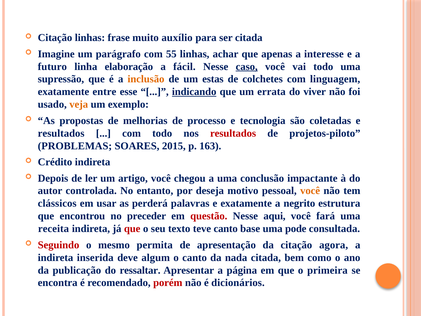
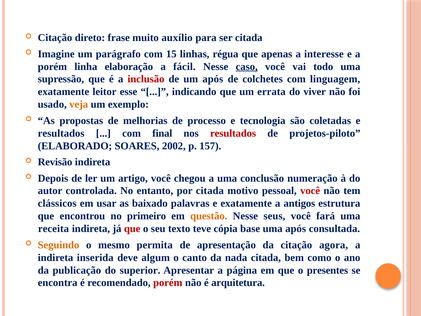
Citação linhas: linhas -> direto
55: 55 -> 15
achar: achar -> régua
futuro at (52, 66): futuro -> porém
inclusão colour: orange -> red
um estas: estas -> após
entre: entre -> leitor
indicando underline: present -> none
com todo: todo -> final
PROBLEMAS: PROBLEMAS -> ELABORADO
2015: 2015 -> 2002
163: 163 -> 157
Crédito: Crédito -> Revisão
impactante: impactante -> numeração
por deseja: deseja -> citada
você at (310, 191) colour: orange -> red
perderá: perderá -> baixado
negrito: negrito -> antigos
preceder: preceder -> primeiro
questão colour: red -> orange
aqui: aqui -> seus
teve canto: canto -> cópia
uma pode: pode -> após
Seguindo colour: red -> orange
ressaltar: ressaltar -> superior
primeira: primeira -> presentes
dicionários: dicionários -> arquitetura
